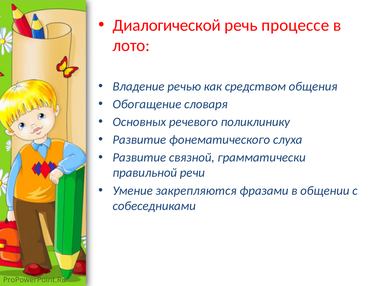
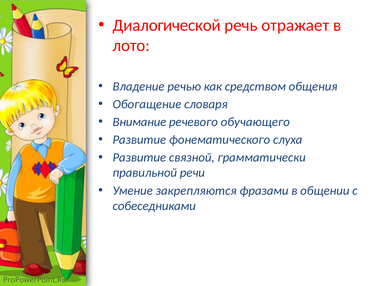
процессе: процессе -> отражает
Основных: Основных -> Внимание
поликлинику: поликлинику -> обучающего
